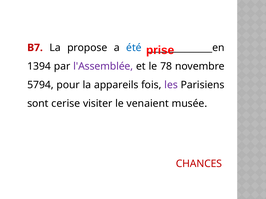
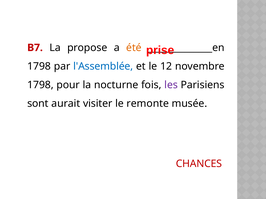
été colour: blue -> orange
1394 at (39, 66): 1394 -> 1798
l'Assemblée colour: purple -> blue
78: 78 -> 12
5794 at (40, 85): 5794 -> 1798
appareils: appareils -> nocturne
cerise: cerise -> aurait
venaient: venaient -> remonte
